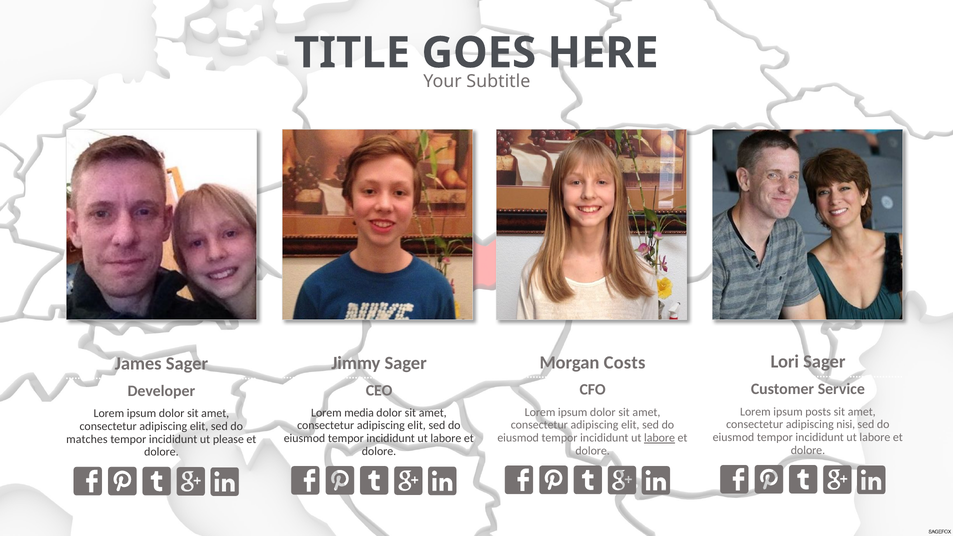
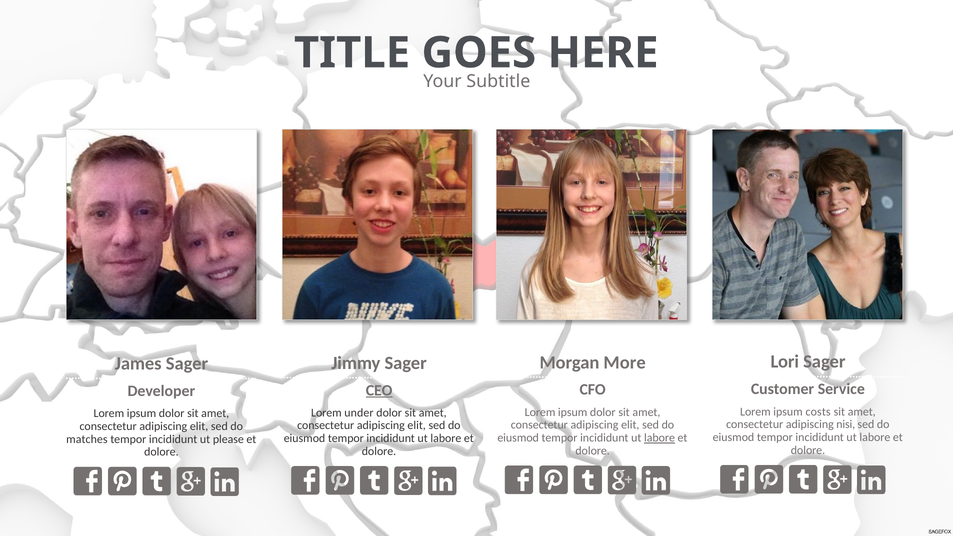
Costs: Costs -> More
CEO underline: none -> present
posts: posts -> costs
media: media -> under
